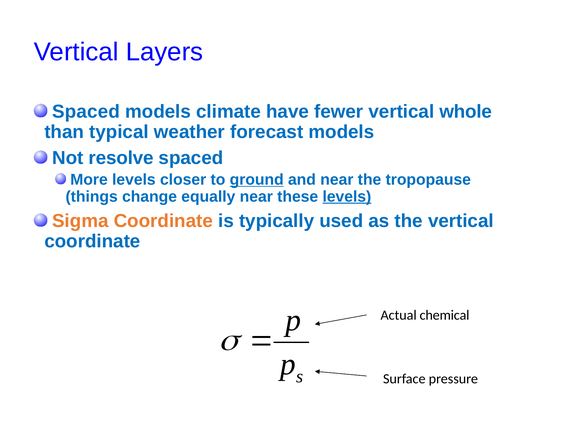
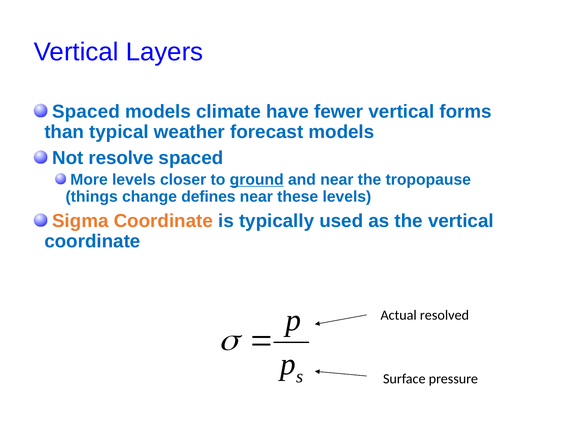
whole: whole -> forms
equally: equally -> defines
levels at (347, 197) underline: present -> none
chemical: chemical -> resolved
